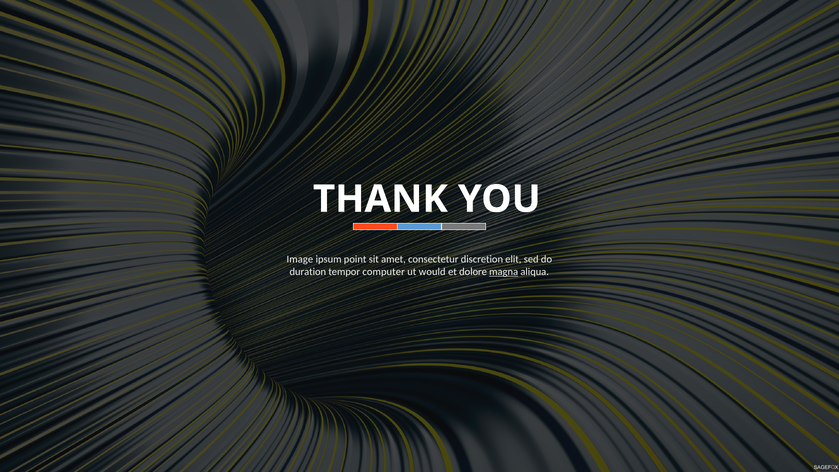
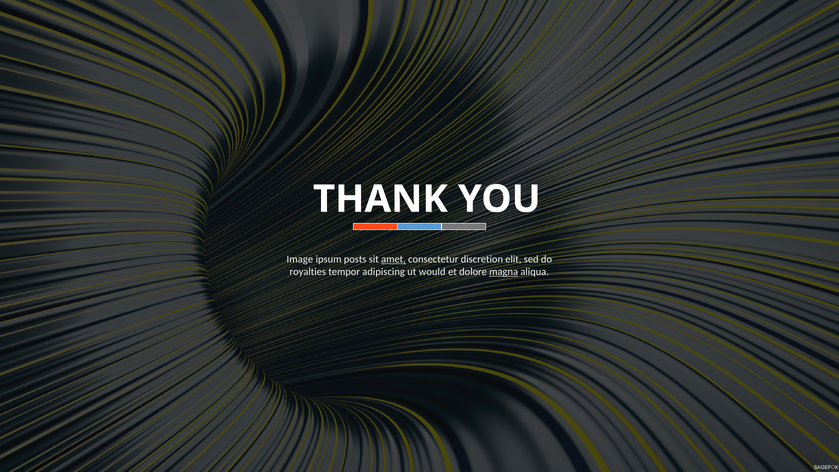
point: point -> posts
amet underline: none -> present
duration: duration -> royalties
computer: computer -> adipiscing
